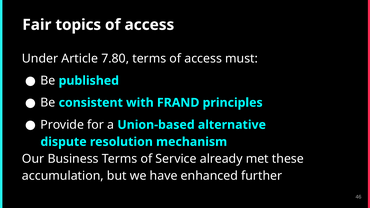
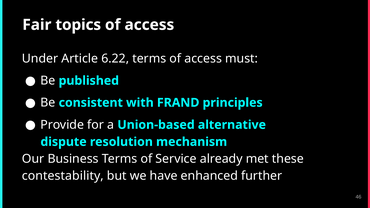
7.80: 7.80 -> 6.22
accumulation: accumulation -> contestability
